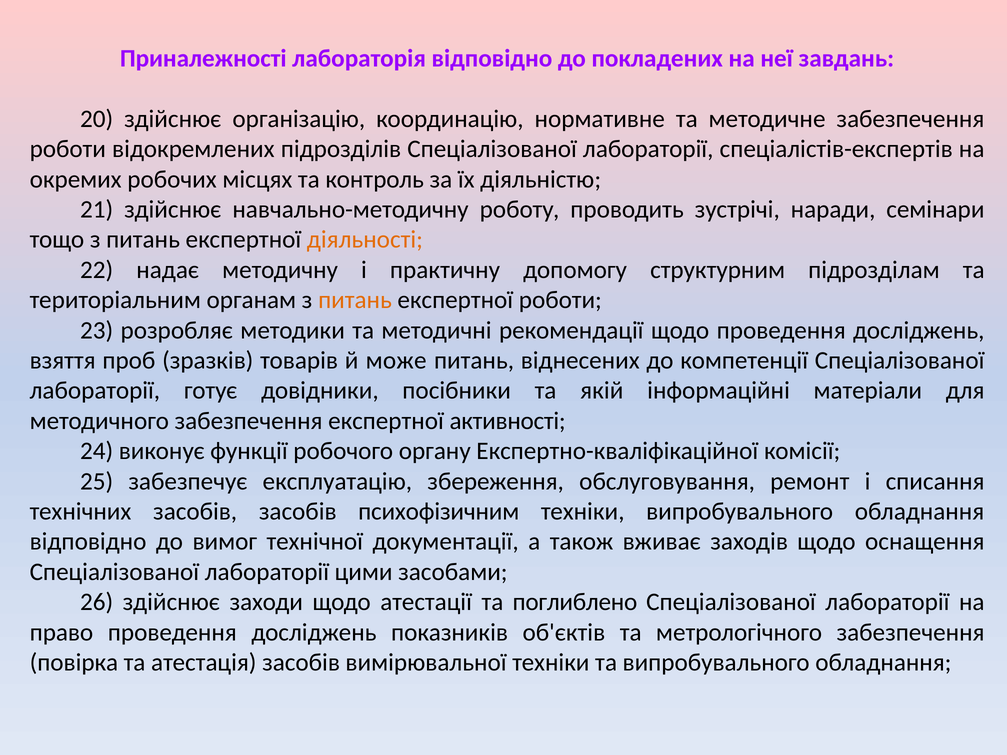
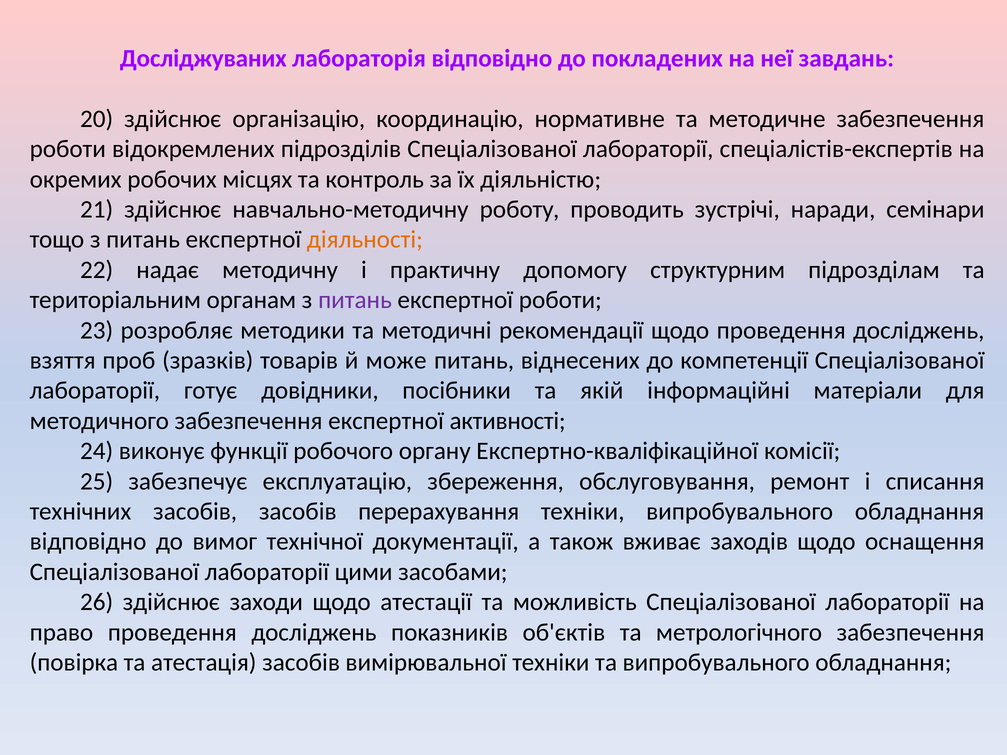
Приналежності: Приналежності -> Досліджуваних
питань at (355, 300) colour: orange -> purple
психофізичним: психофізичним -> перерахування
поглиблено: поглиблено -> можливість
